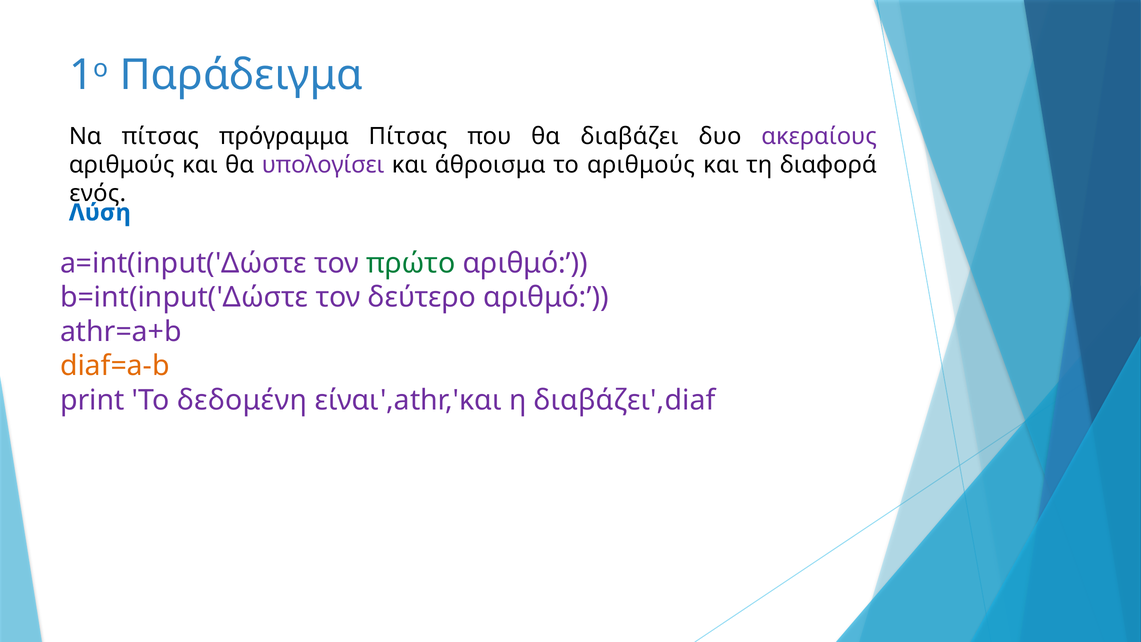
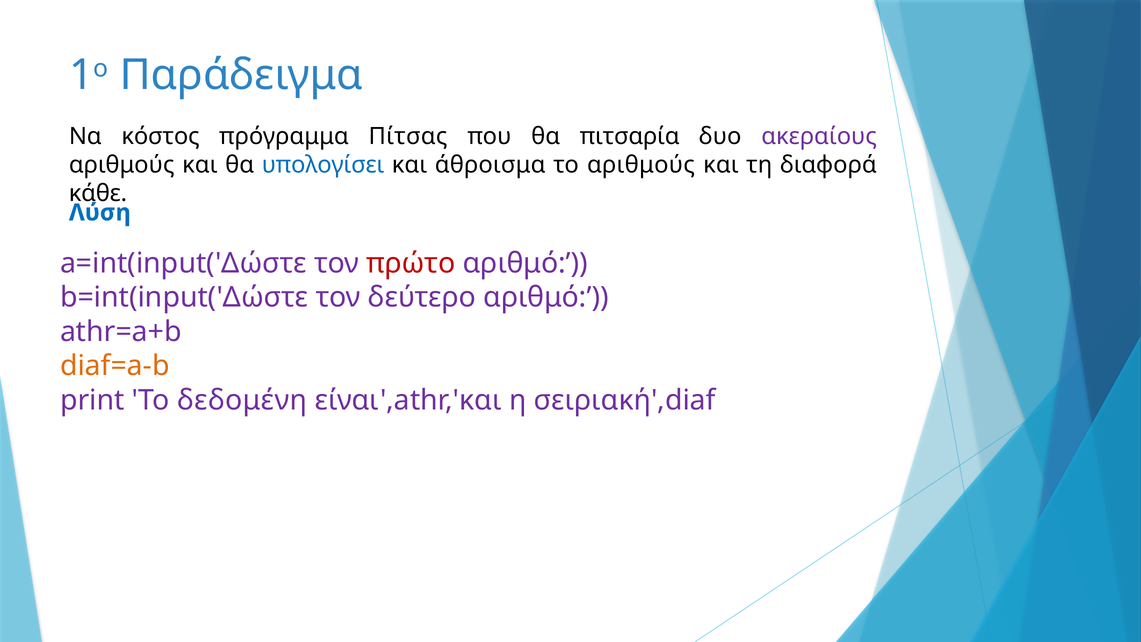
Να πίτσας: πίτσας -> κόστος
διαβάζει: διαβάζει -> πιτσαρία
υπολογίσει colour: purple -> blue
ενός: ενός -> κάθε
πρώτο colour: green -> red
διαβάζει',diaf: διαβάζει',diaf -> σειριακή',diaf
